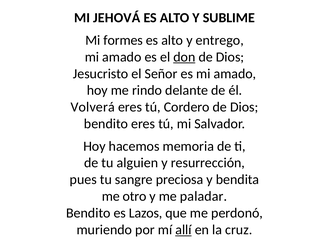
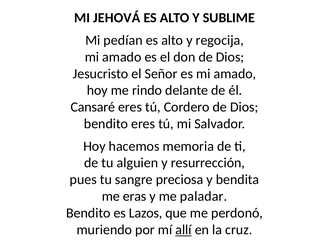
formes: formes -> pedían
entrego: entrego -> regocija
don underline: present -> none
Volverá: Volverá -> Cansaré
otro: otro -> eras
